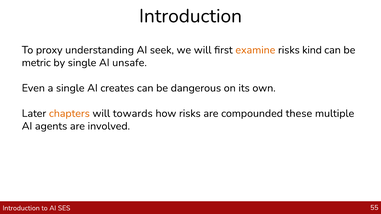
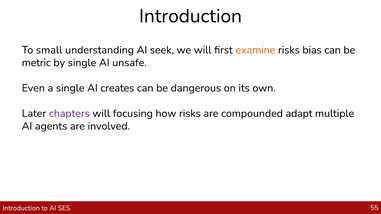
proxy: proxy -> small
kind: kind -> bias
chapters colour: orange -> purple
towards: towards -> focusing
these: these -> adapt
